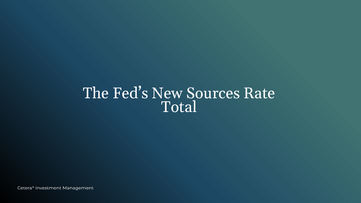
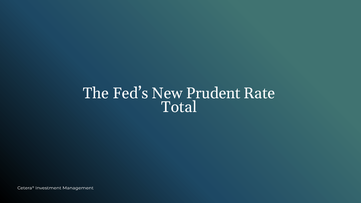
Sources: Sources -> Prudent
